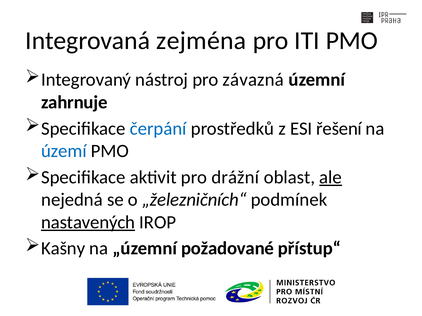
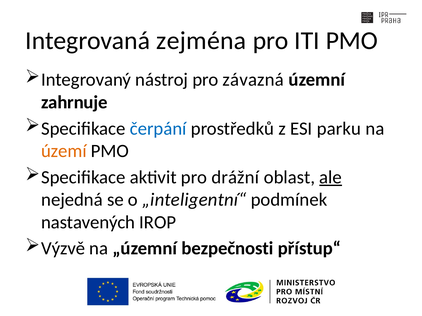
řešení: řešení -> parku
území colour: blue -> orange
„železničních“: „železničních“ -> „inteligentní“
nastavených underline: present -> none
Kašny: Kašny -> Výzvě
požadované: požadované -> bezpečnosti
